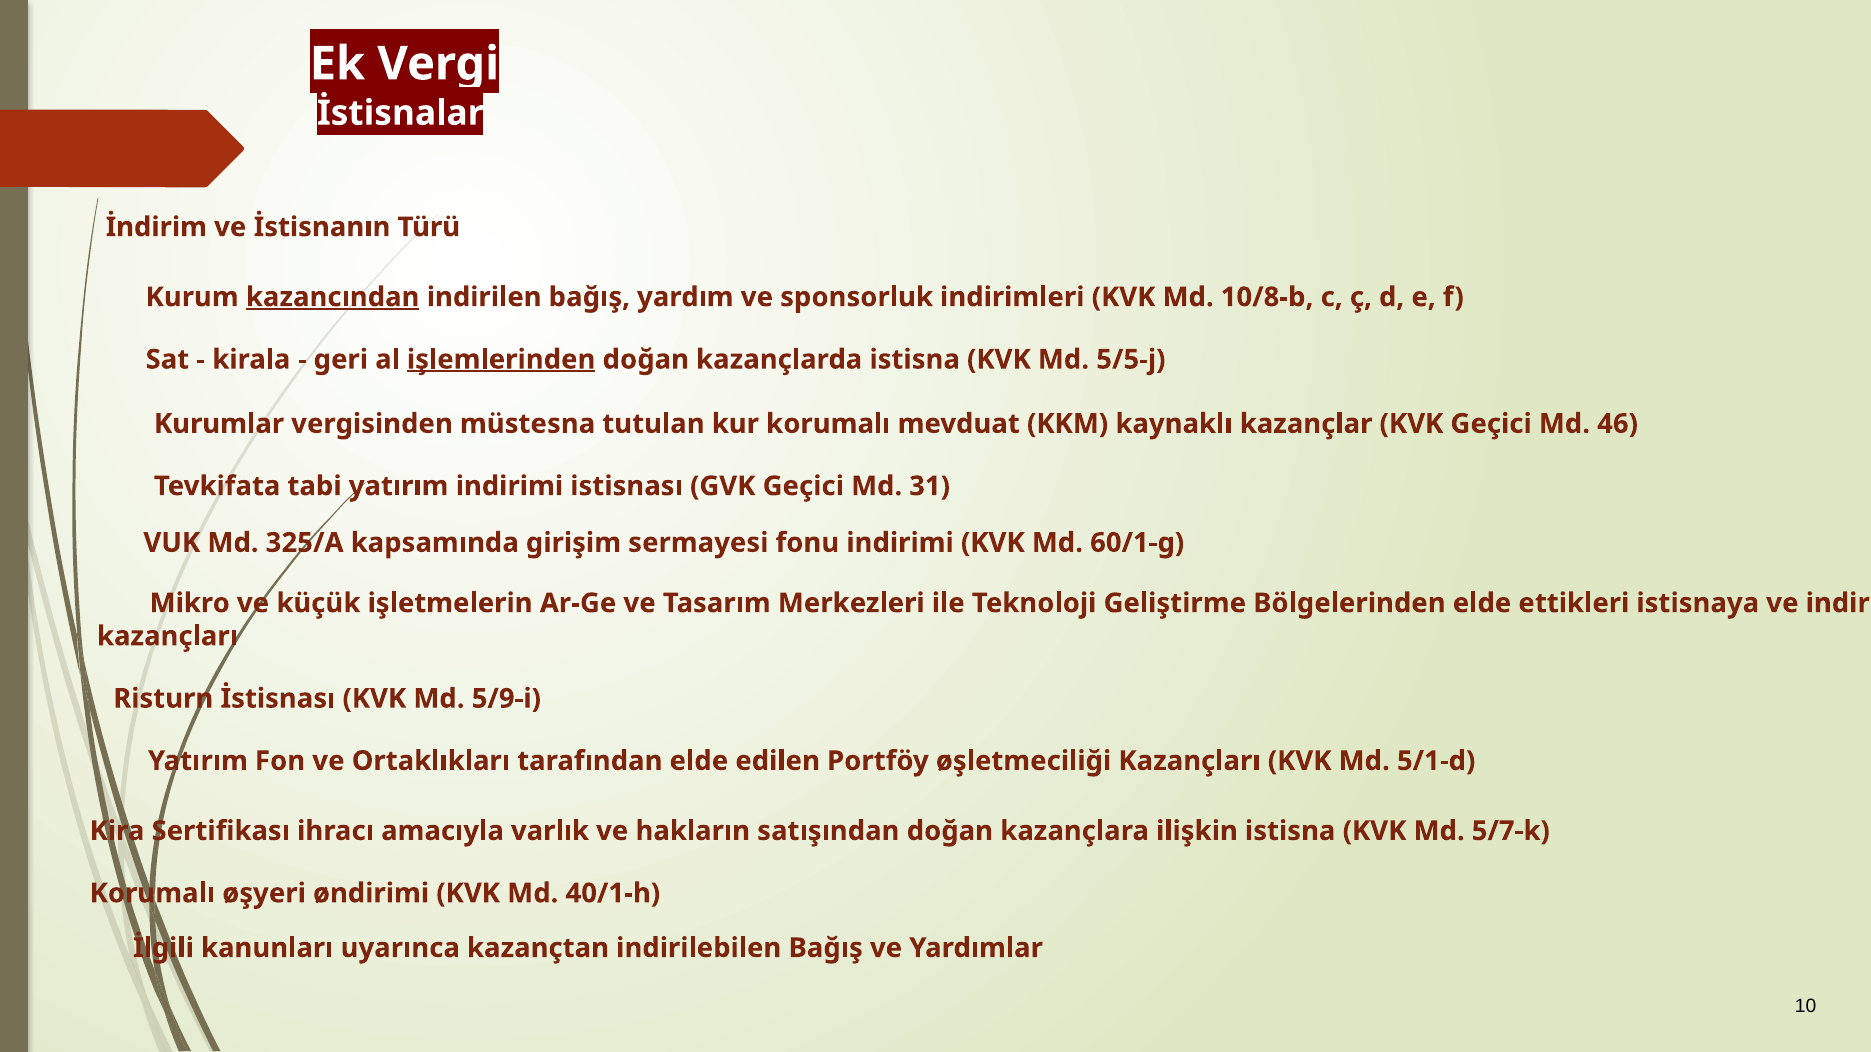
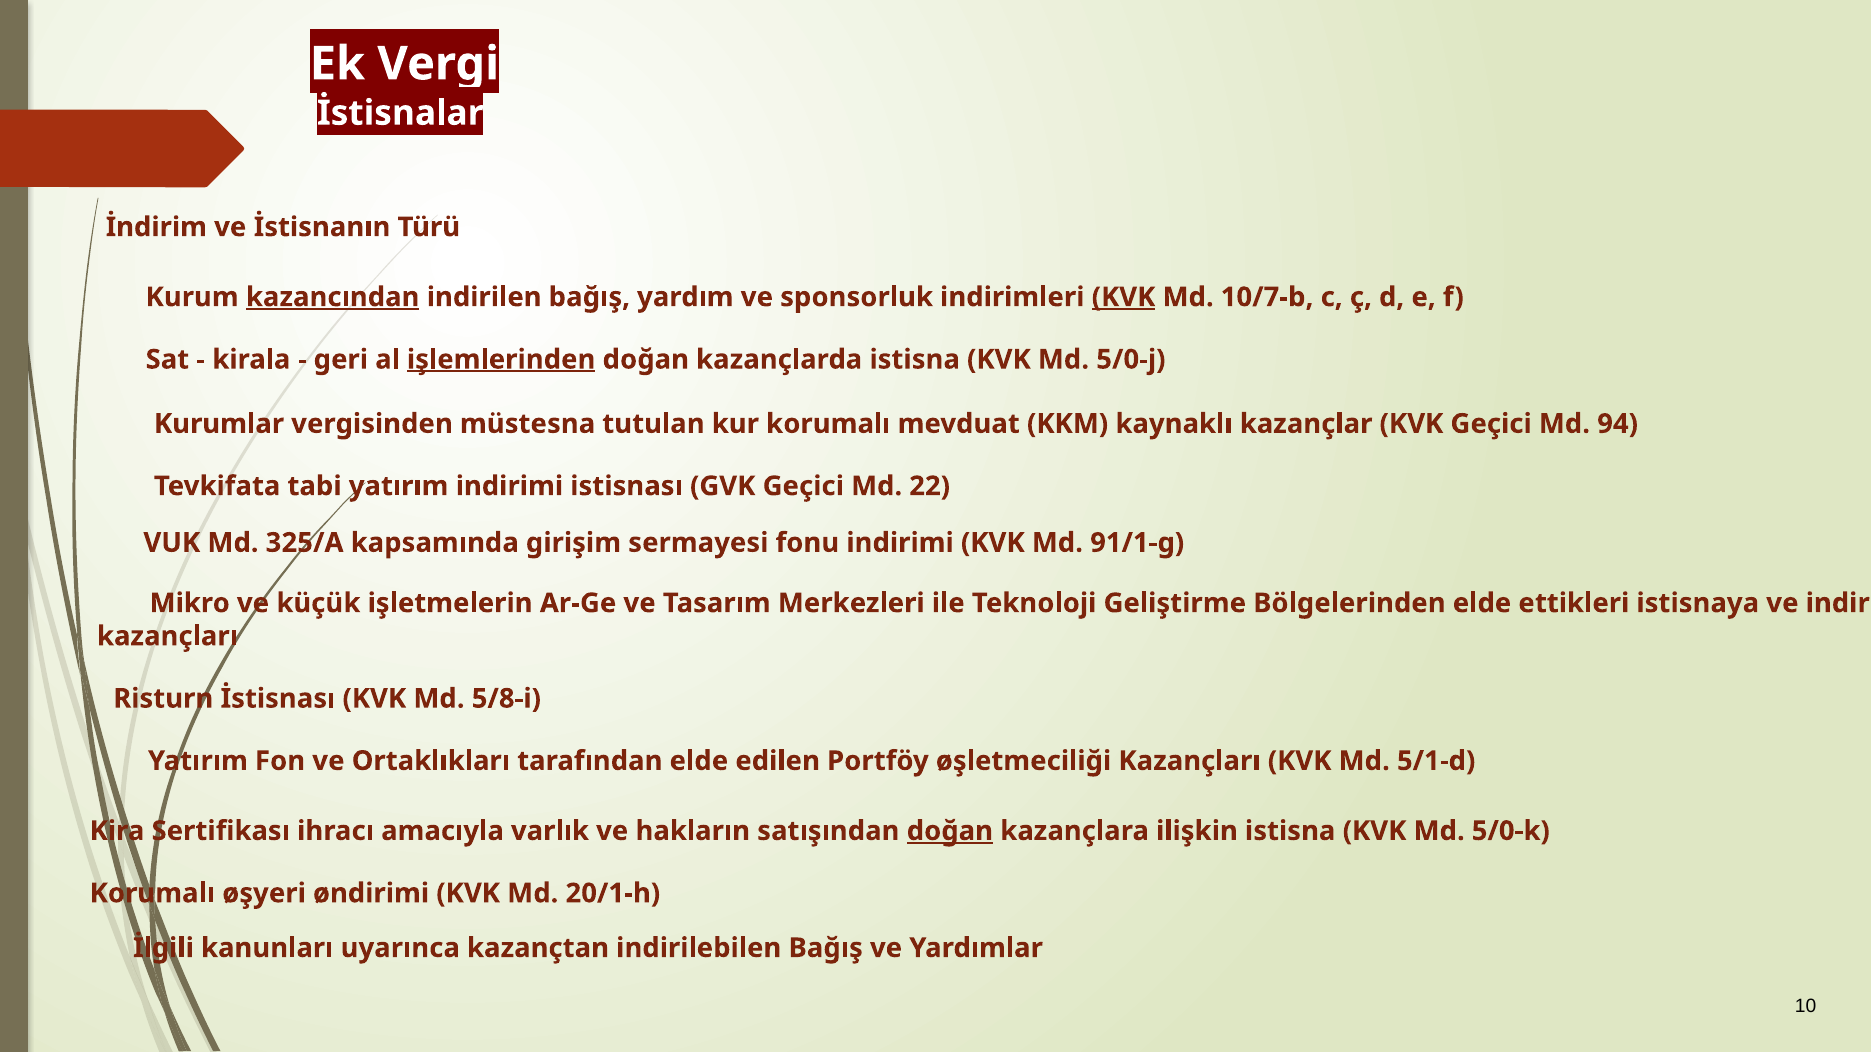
KVK at (1124, 297) underline: none -> present
10/8-b: 10/8-b -> 10/7-b
5/5-j: 5/5-j -> 5/0-j
46: 46 -> 94
31: 31 -> 22
60/1-g: 60/1-g -> 91/1-g
5/9-i: 5/9-i -> 5/8-i
doğan at (950, 831) underline: none -> present
5/7-k: 5/7-k -> 5/0-k
40/1-h: 40/1-h -> 20/1-h
